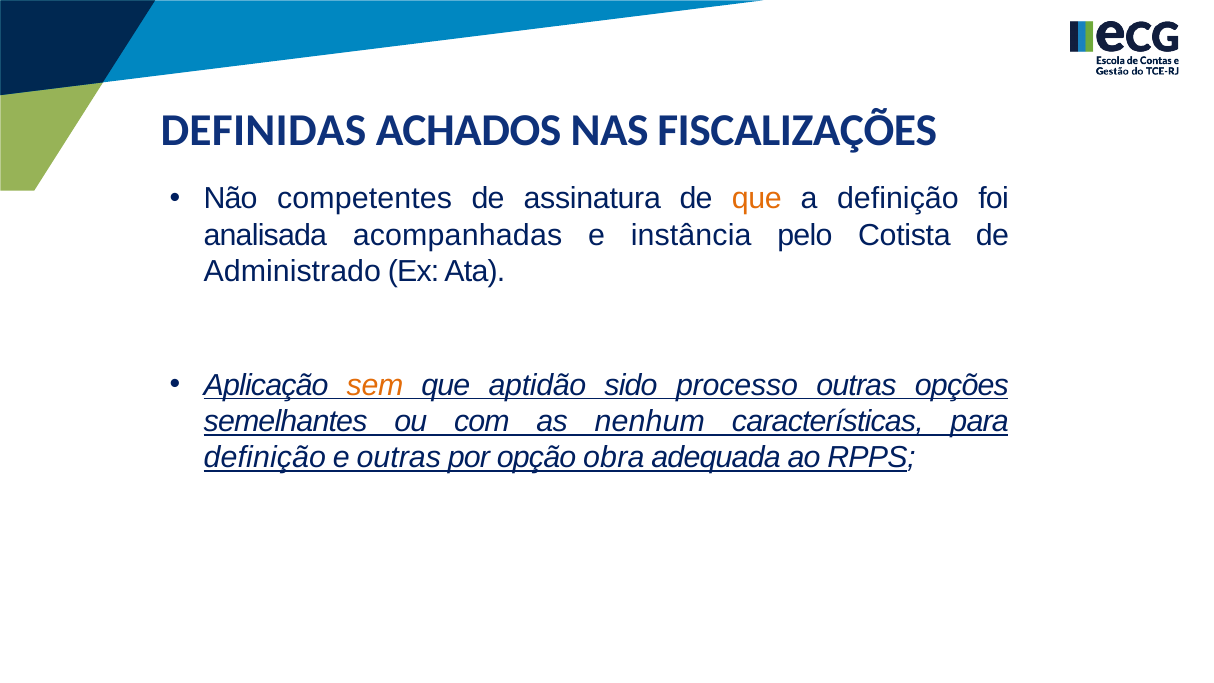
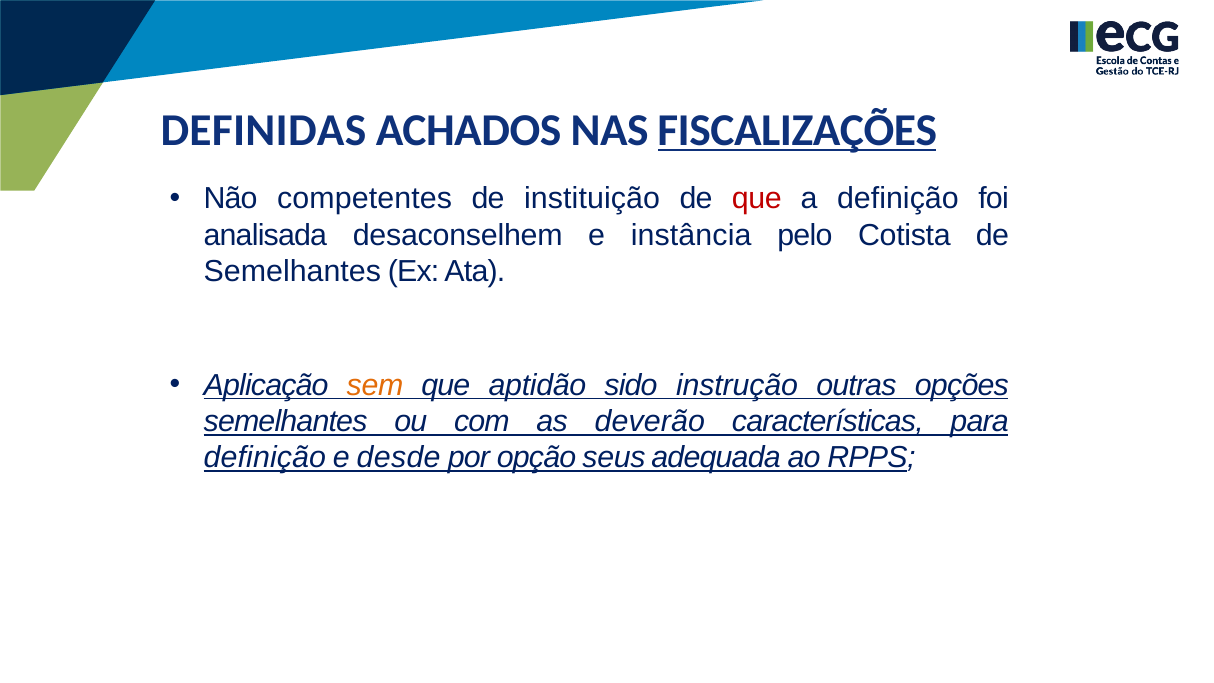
FISCALIZAÇÕES underline: none -> present
assinatura: assinatura -> instituição
que at (757, 199) colour: orange -> red
acompanhadas: acompanhadas -> desaconselhem
Administrado at (292, 272): Administrado -> Semelhantes
processo: processo -> instrução
nenhum: nenhum -> deverão
e outras: outras -> desde
obra: obra -> seus
